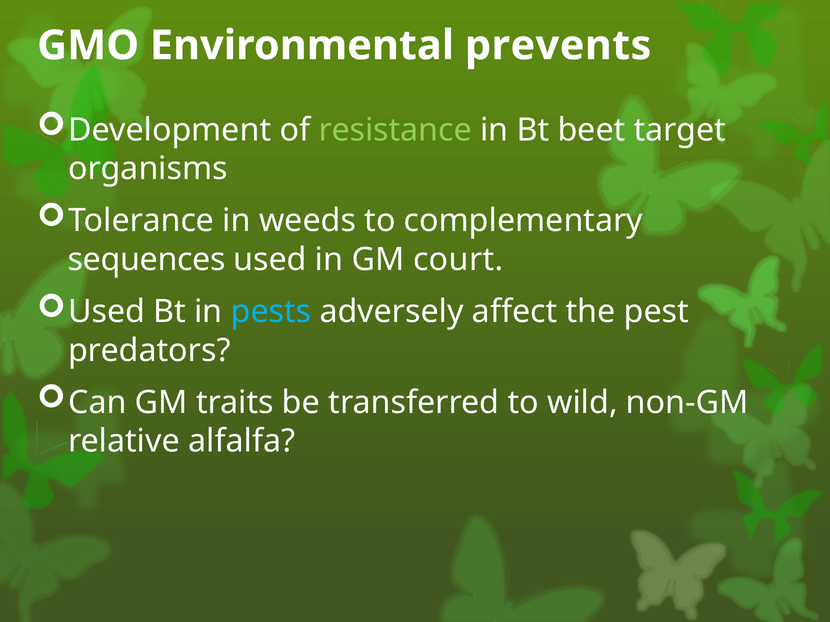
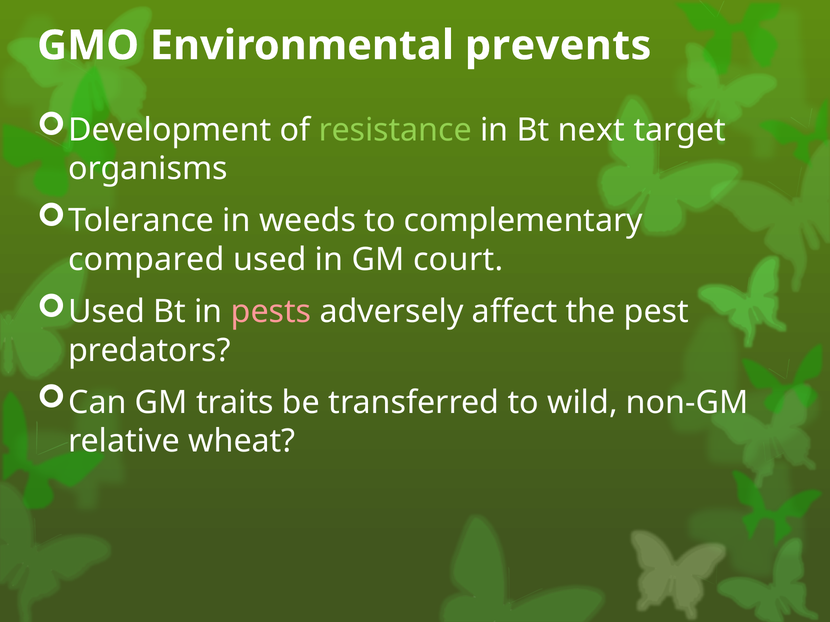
beet: beet -> next
sequences: sequences -> compared
pests colour: light blue -> pink
alfalfa: alfalfa -> wheat
